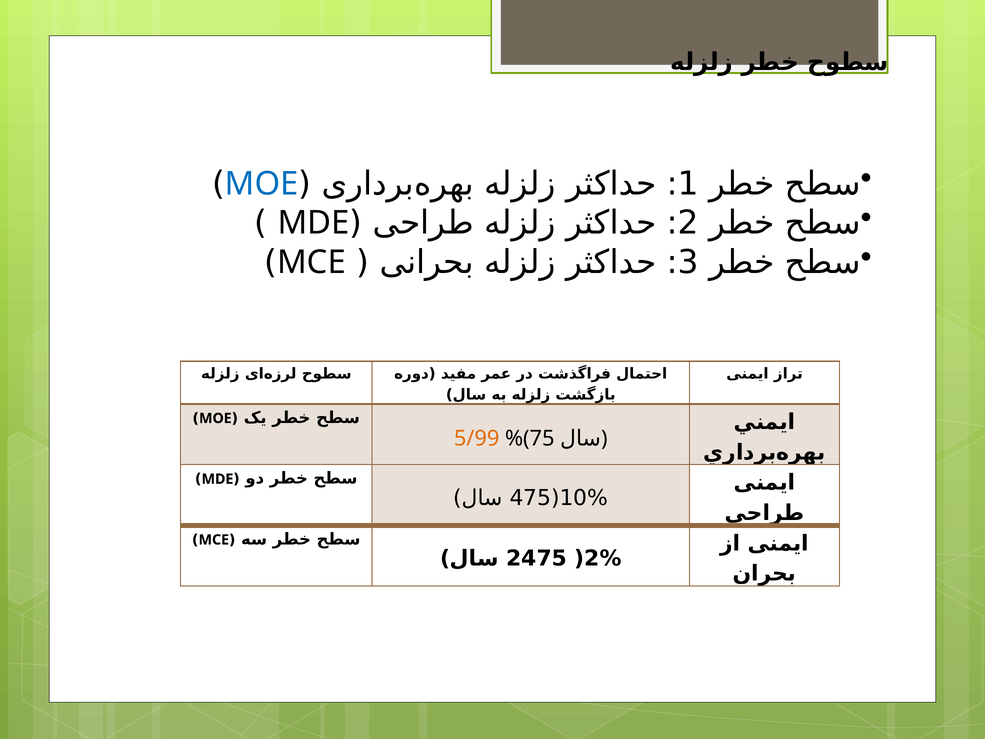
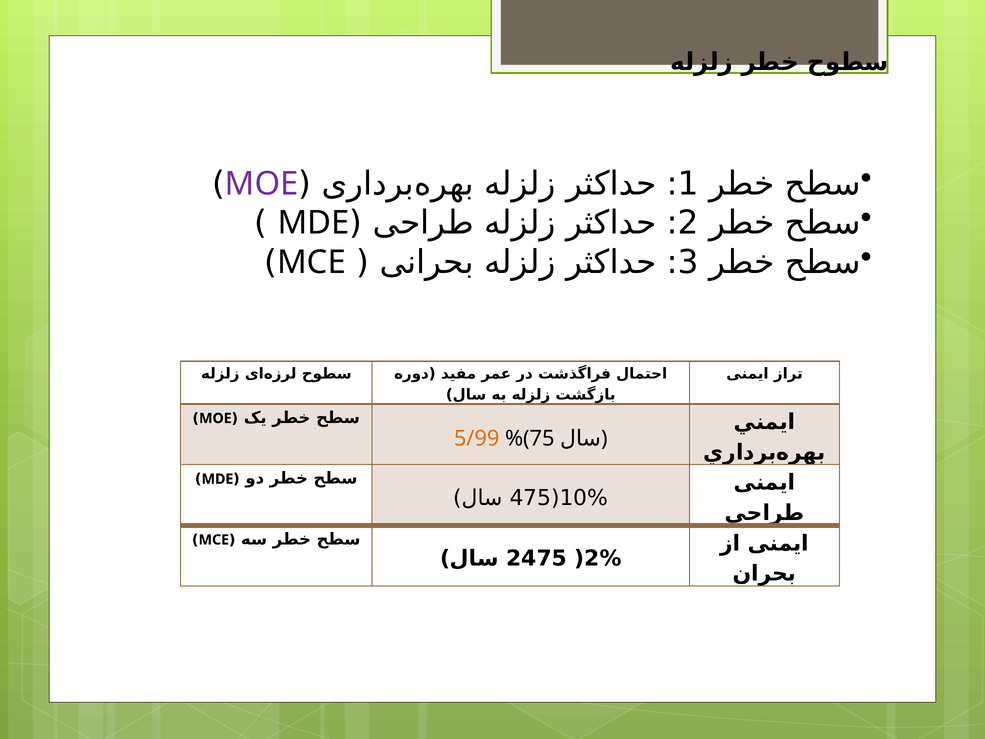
MOE at (262, 184) colour: blue -> purple
